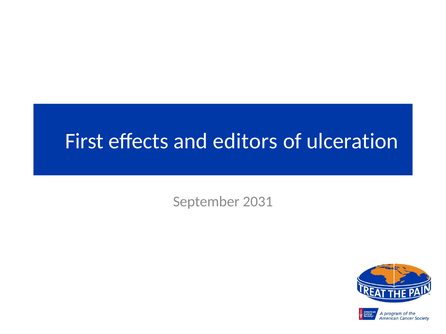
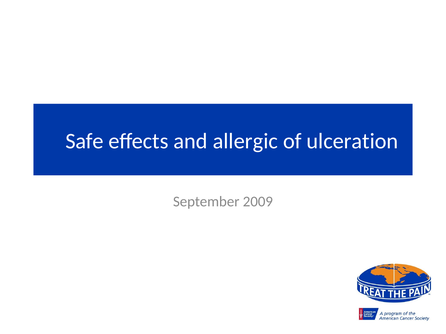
First: First -> Safe
editors: editors -> allergic
2031: 2031 -> 2009
